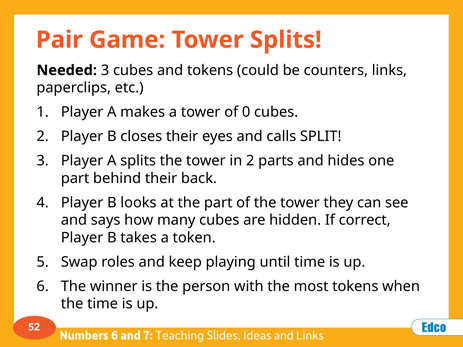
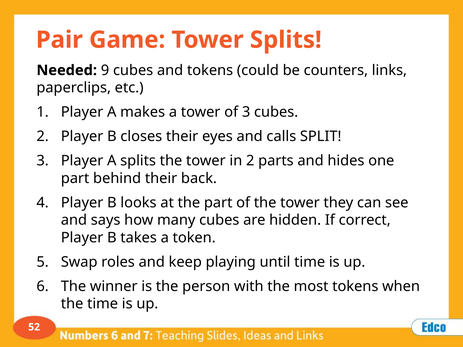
Needed 3: 3 -> 9
of 0: 0 -> 3
